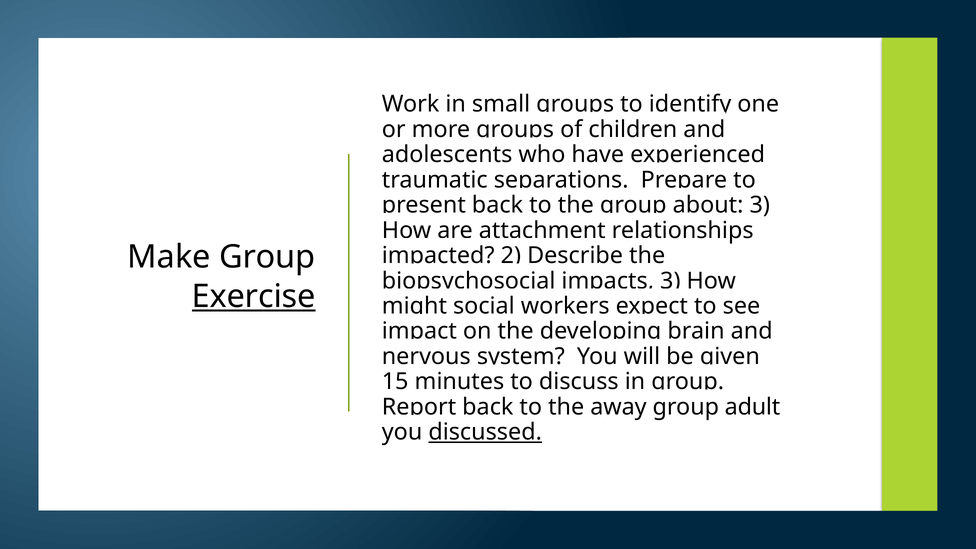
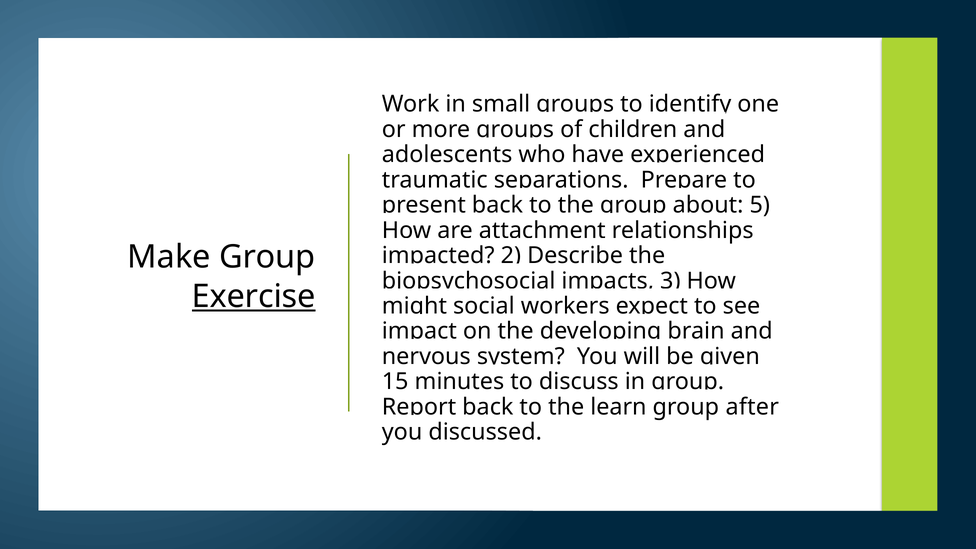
3 at (760, 205): 3 -> 5
away: away -> learn
adult: adult -> after
discussed underline: present -> none
